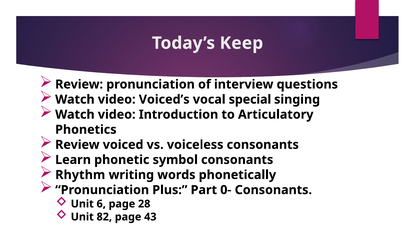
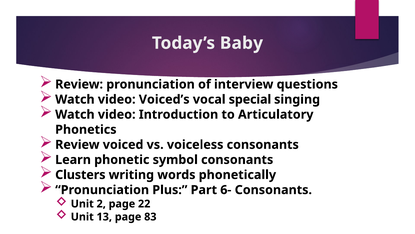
Keep: Keep -> Baby
Rhythm: Rhythm -> Clusters
0-: 0- -> 6-
6: 6 -> 2
28: 28 -> 22
82: 82 -> 13
43: 43 -> 83
